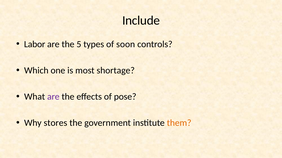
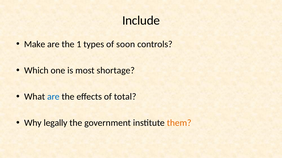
Labor: Labor -> Make
5: 5 -> 1
are at (53, 97) colour: purple -> blue
pose: pose -> total
stores: stores -> legally
